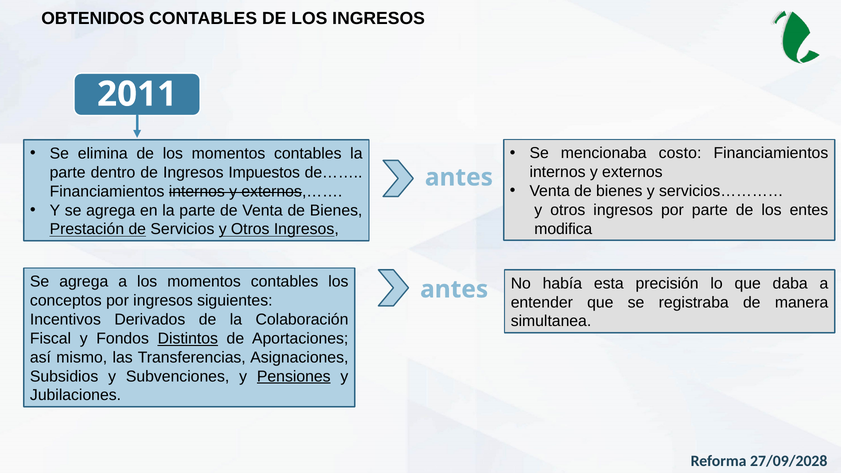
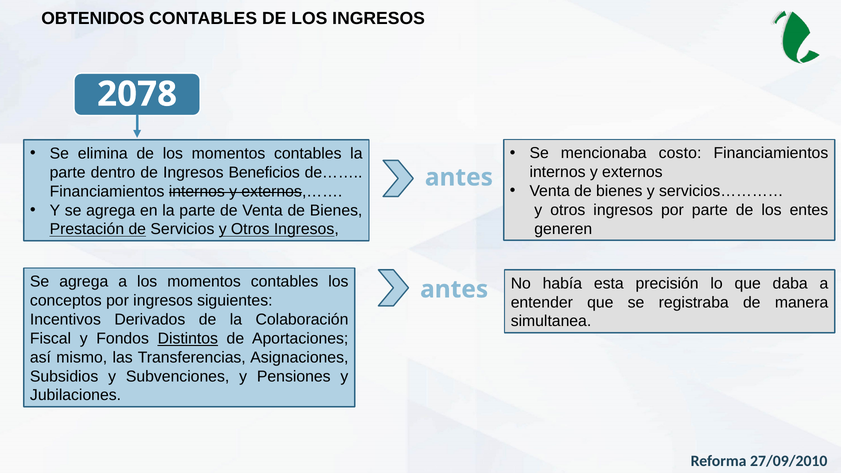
2011: 2011 -> 2078
Impuestos: Impuestos -> Beneficios
modifica: modifica -> generen
Pensiones underline: present -> none
27/09/2028: 27/09/2028 -> 27/09/2010
